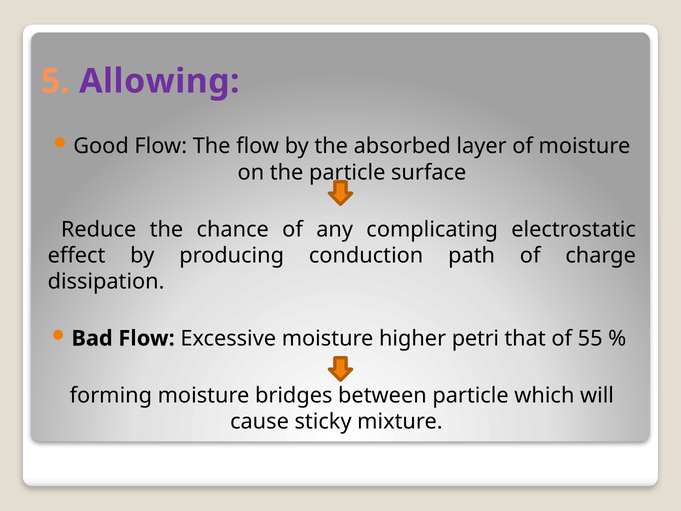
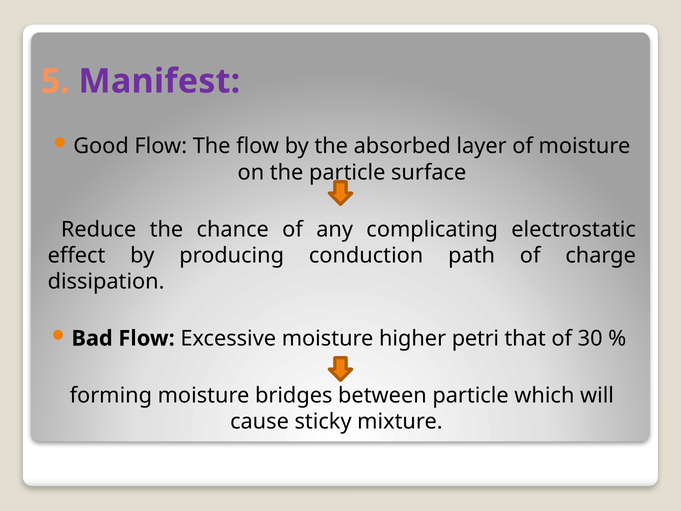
Allowing: Allowing -> Manifest
55: 55 -> 30
